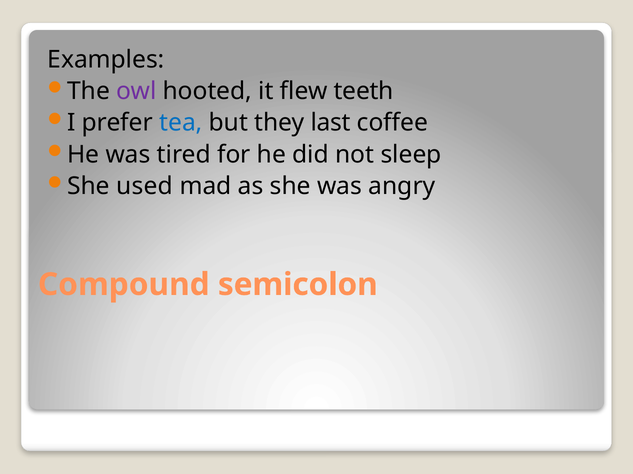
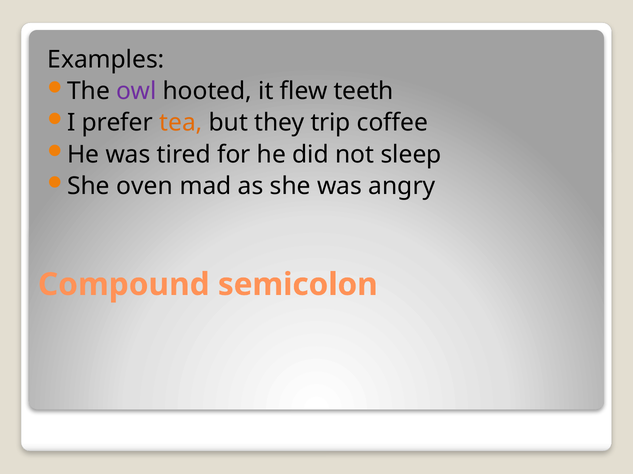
tea colour: blue -> orange
last: last -> trip
used: used -> oven
